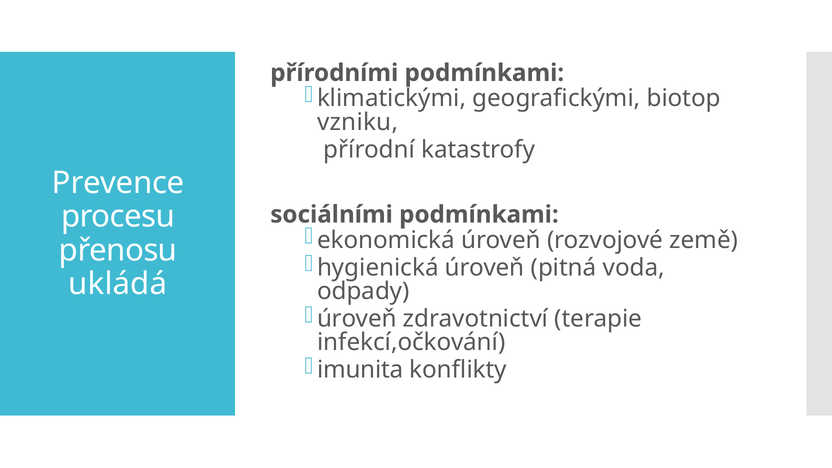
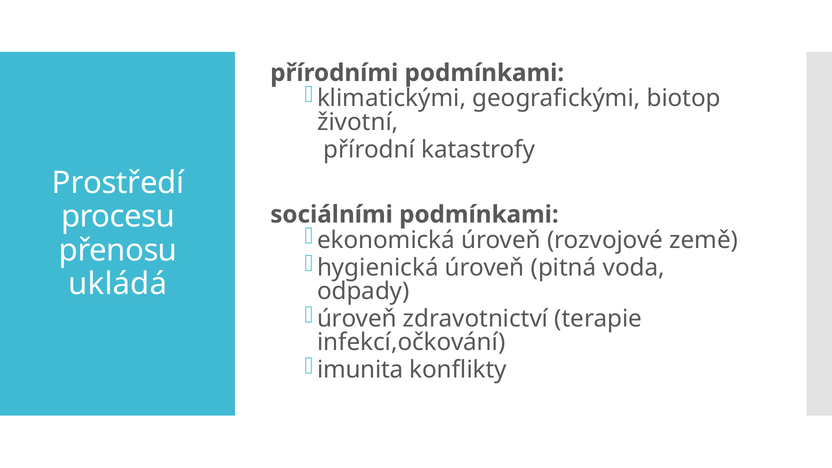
vzniku: vzniku -> životní
Prevence: Prevence -> Prostředí
